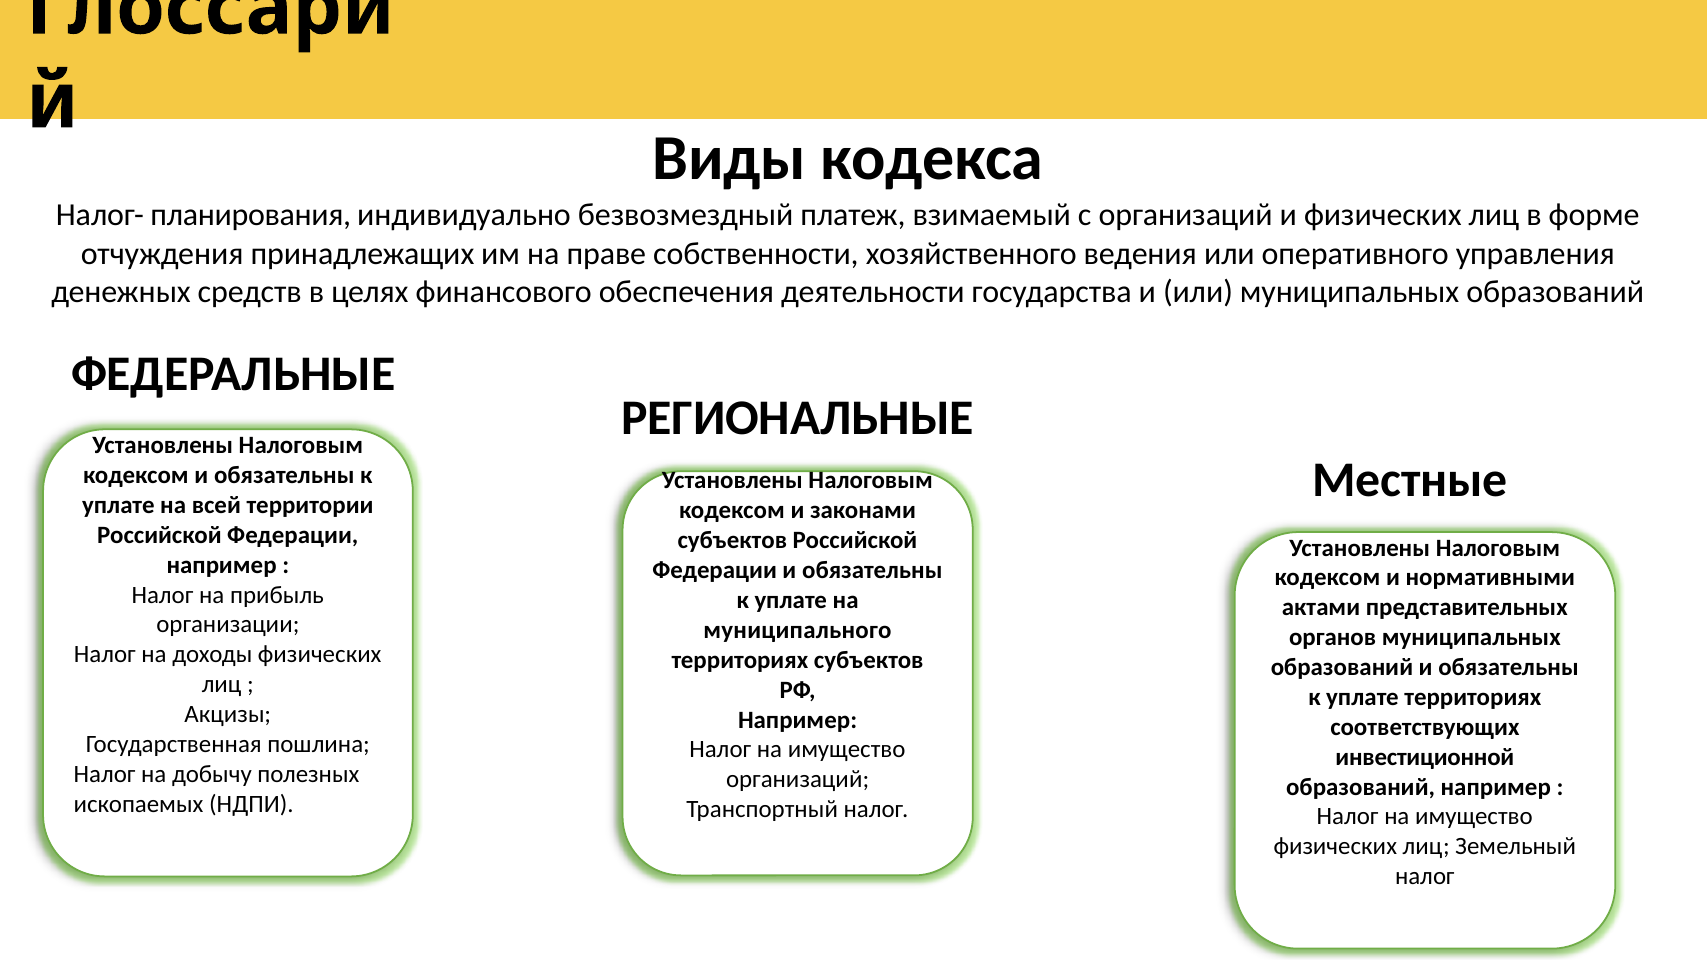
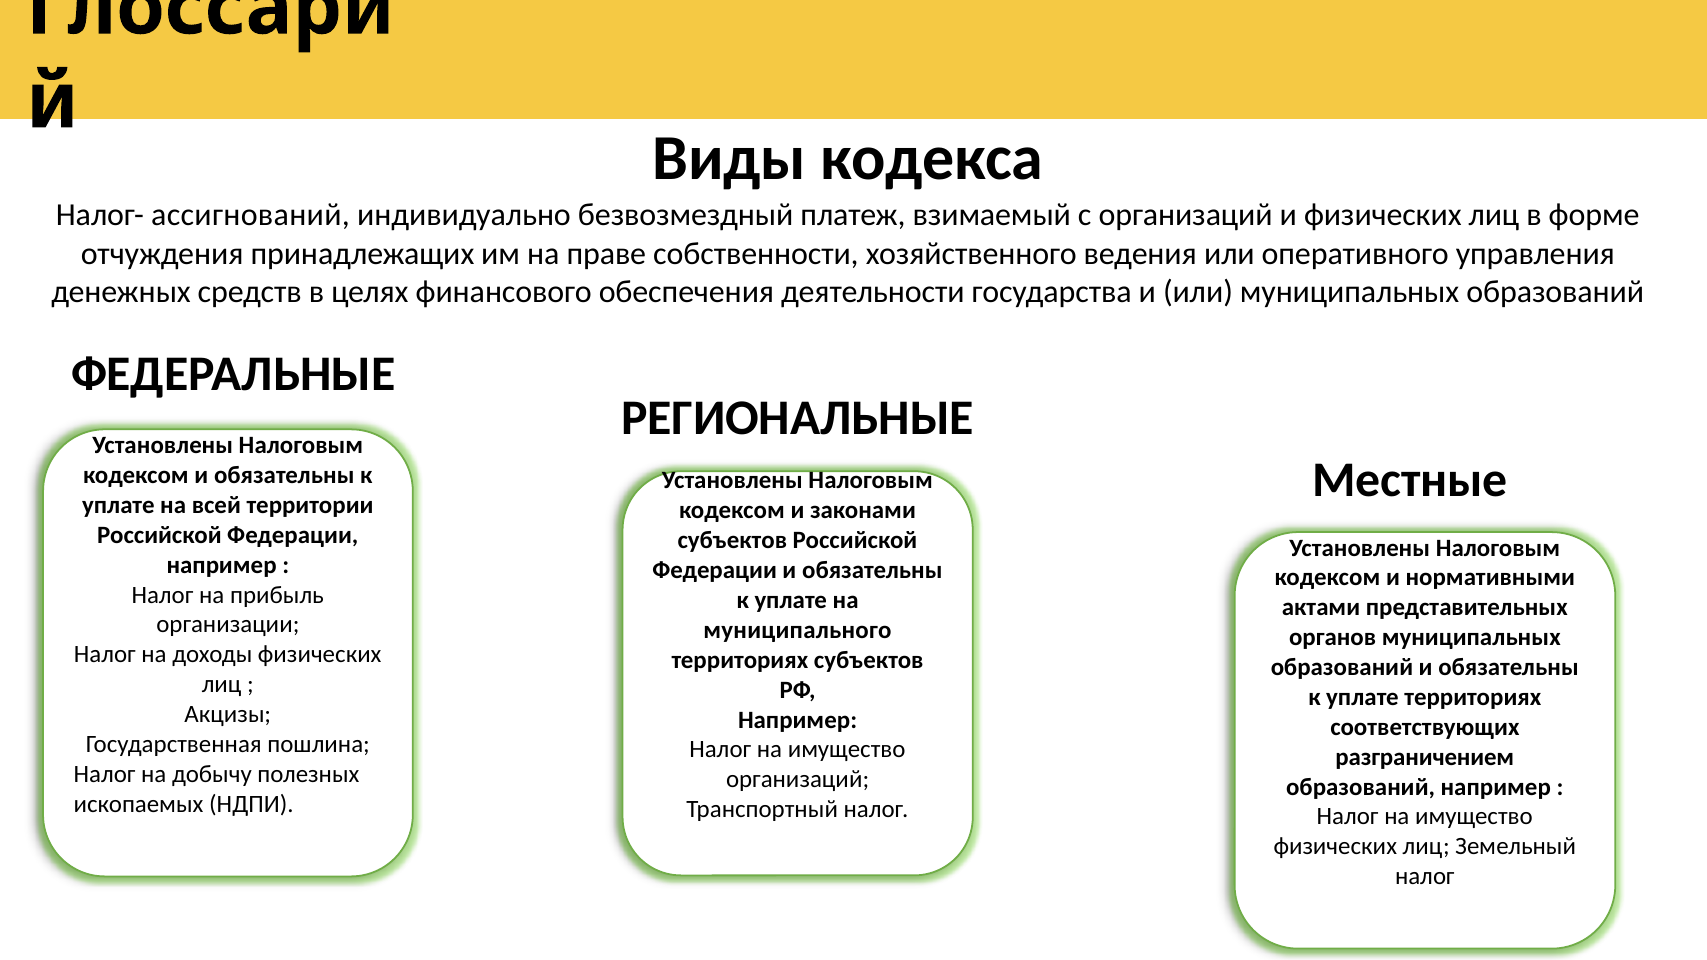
планирования: планирования -> ассигнований
инвестиционной: инвестиционной -> разграничением
